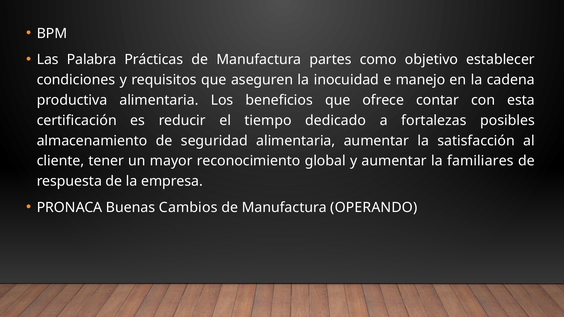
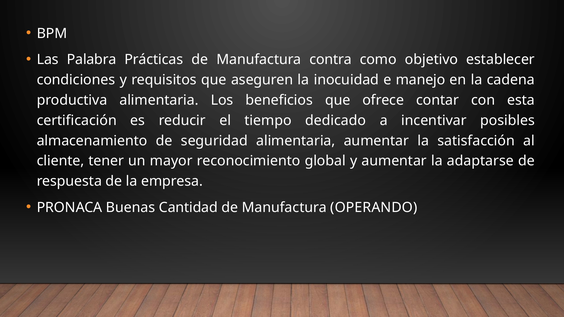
partes: partes -> contra
fortalezas: fortalezas -> incentivar
familiares: familiares -> adaptarse
Cambios: Cambios -> Cantidad
